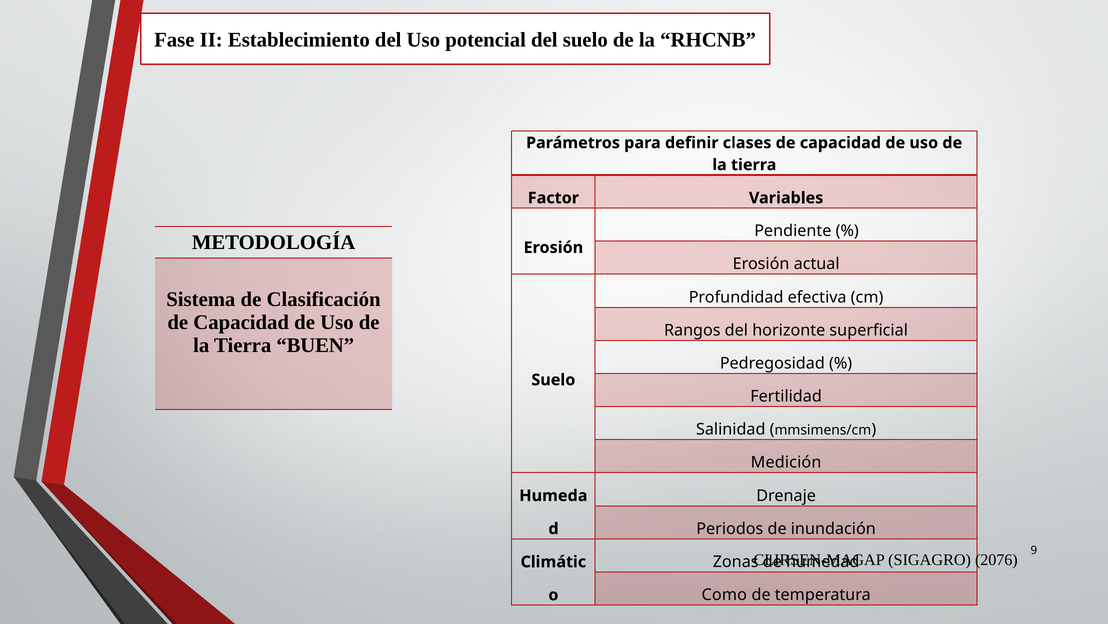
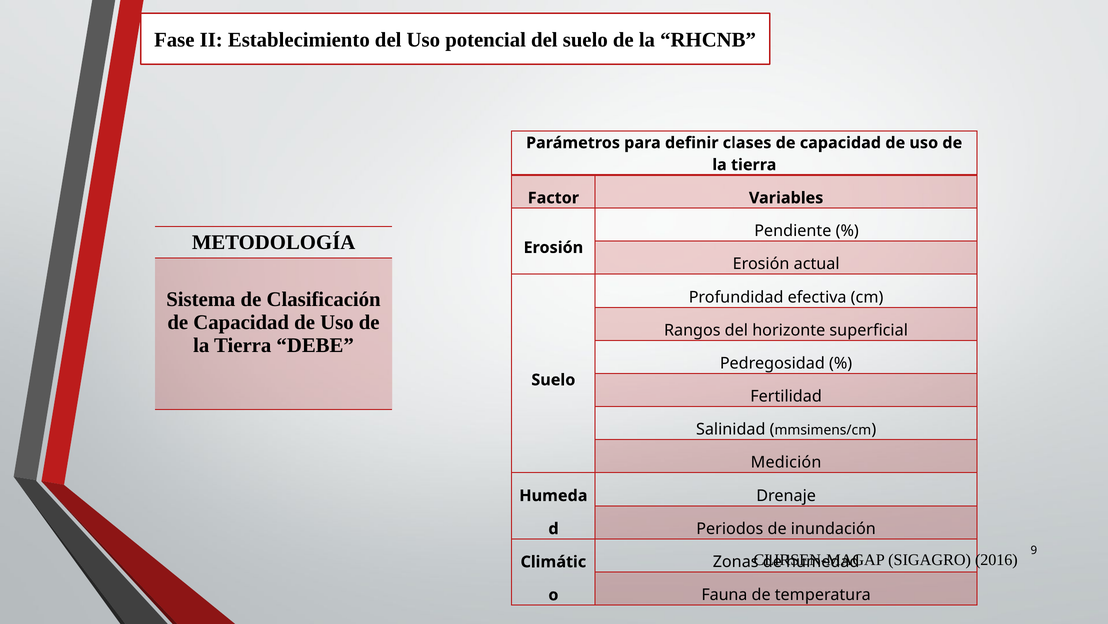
BUEN: BUEN -> DEBE
2076: 2076 -> 2016
Como: Como -> Fauna
